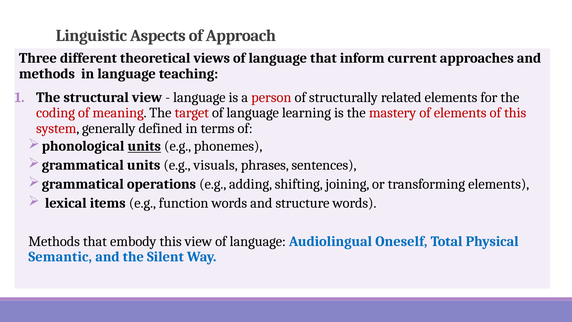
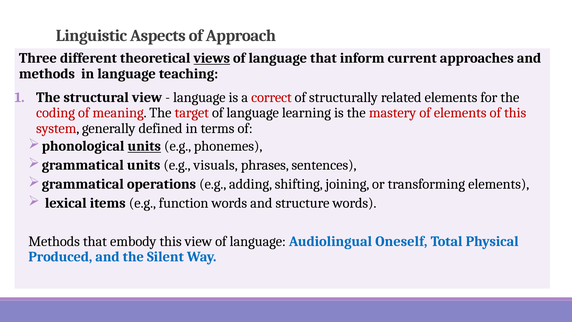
views underline: none -> present
person: person -> correct
Semantic: Semantic -> Produced
